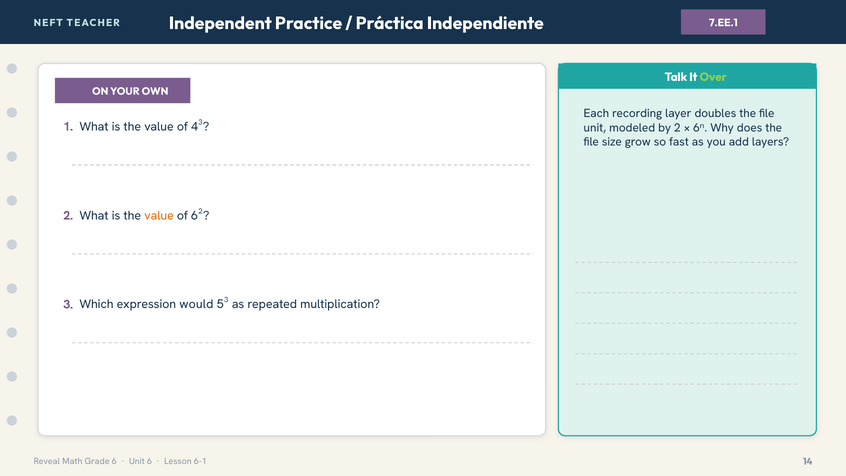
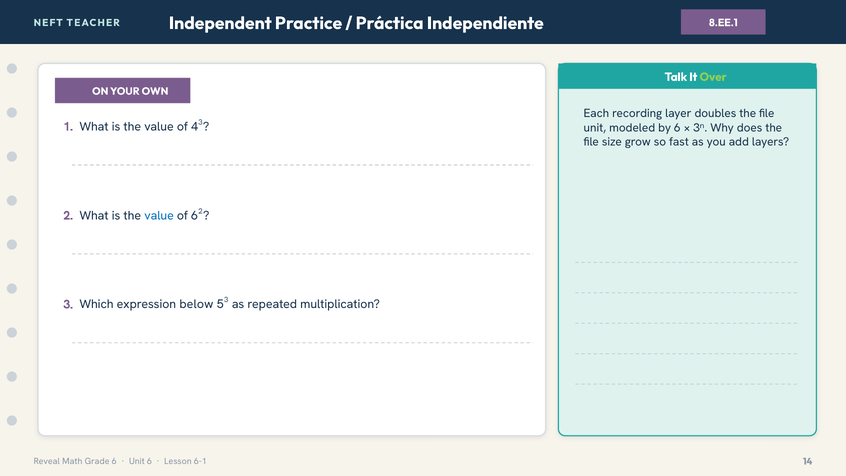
7.EE.1: 7.EE.1 -> 8.EE.1
by 2: 2 -> 6
6 at (697, 128): 6 -> 3
value at (159, 215) colour: orange -> blue
would: would -> below
